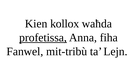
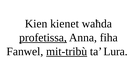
kollox: kollox -> kienet
mit-tribù underline: none -> present
Lejn: Lejn -> Lura
